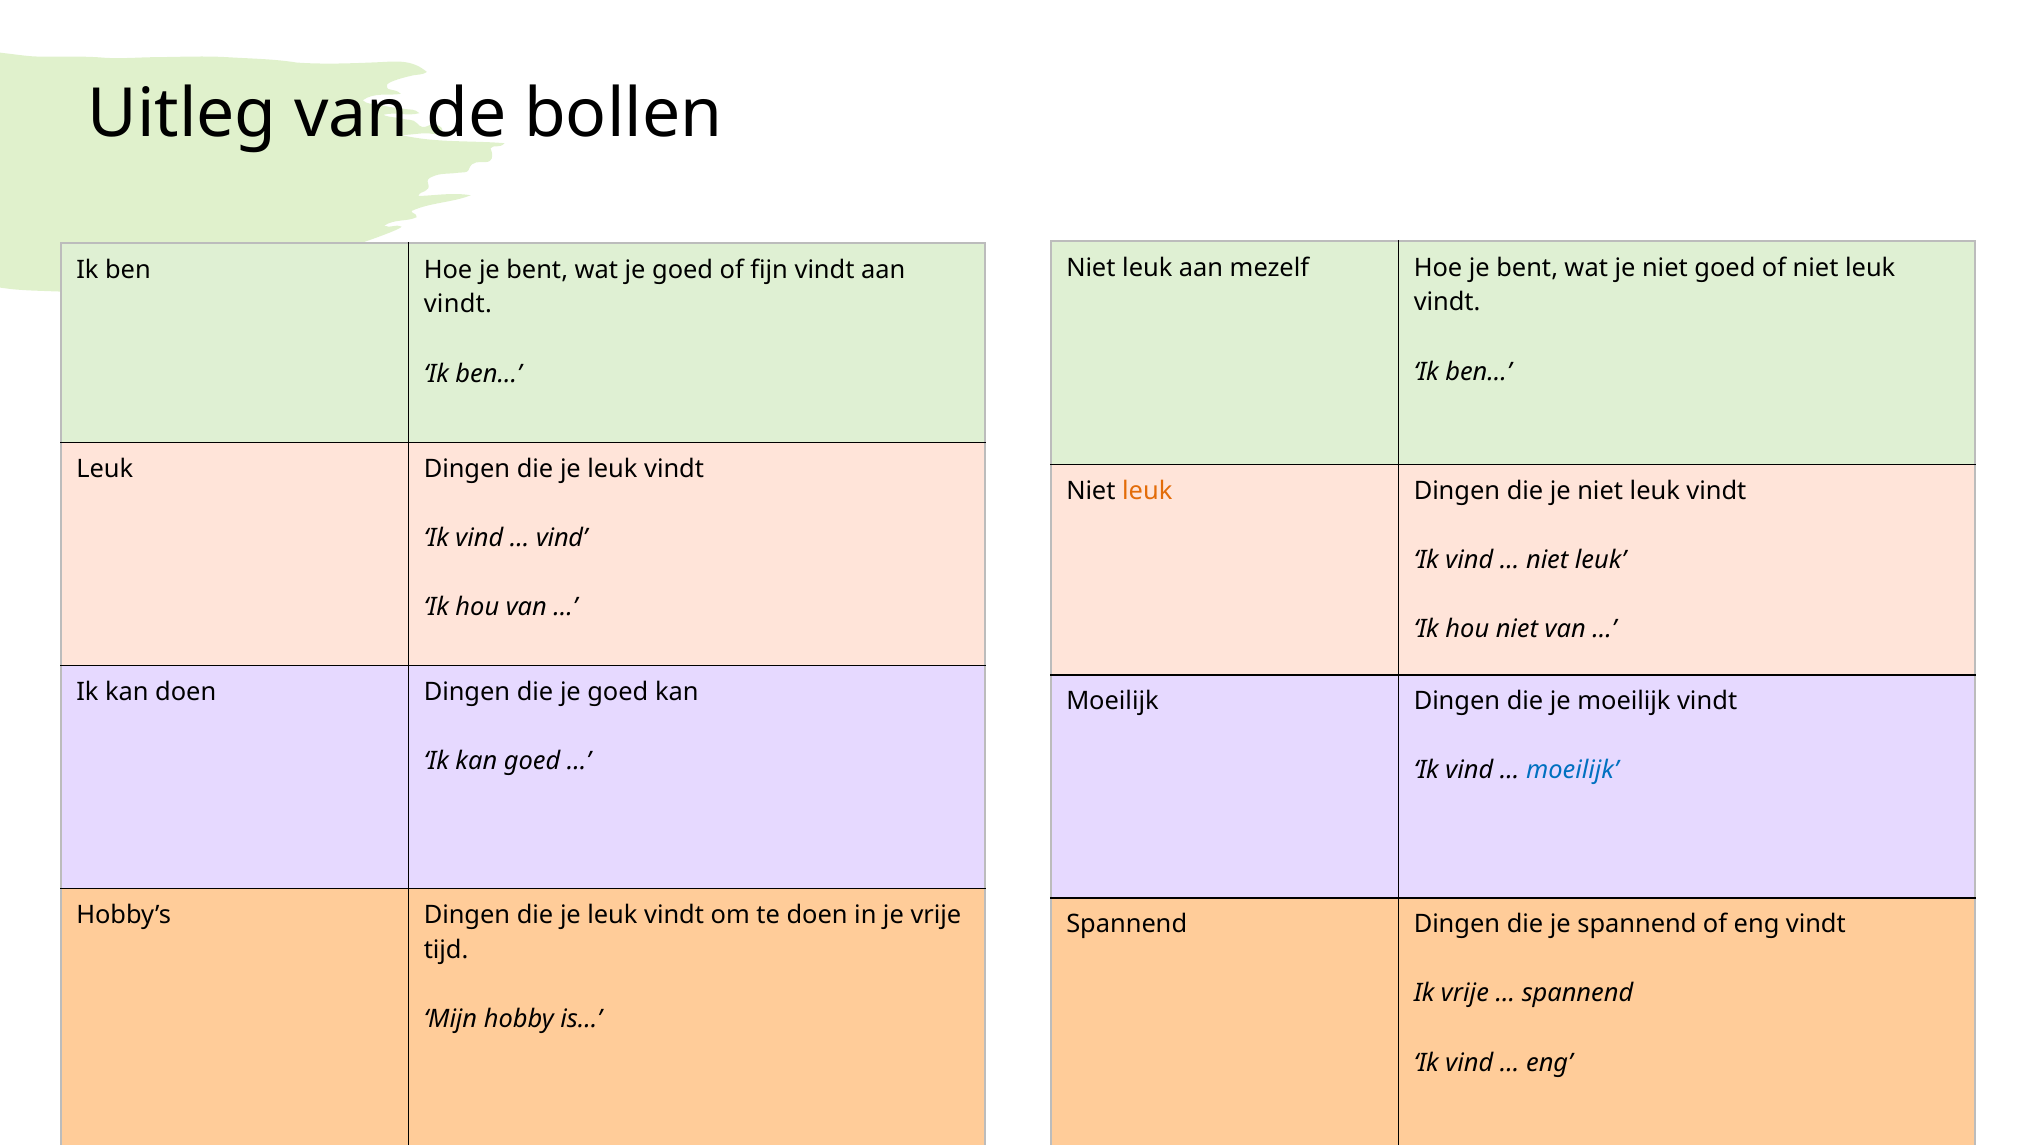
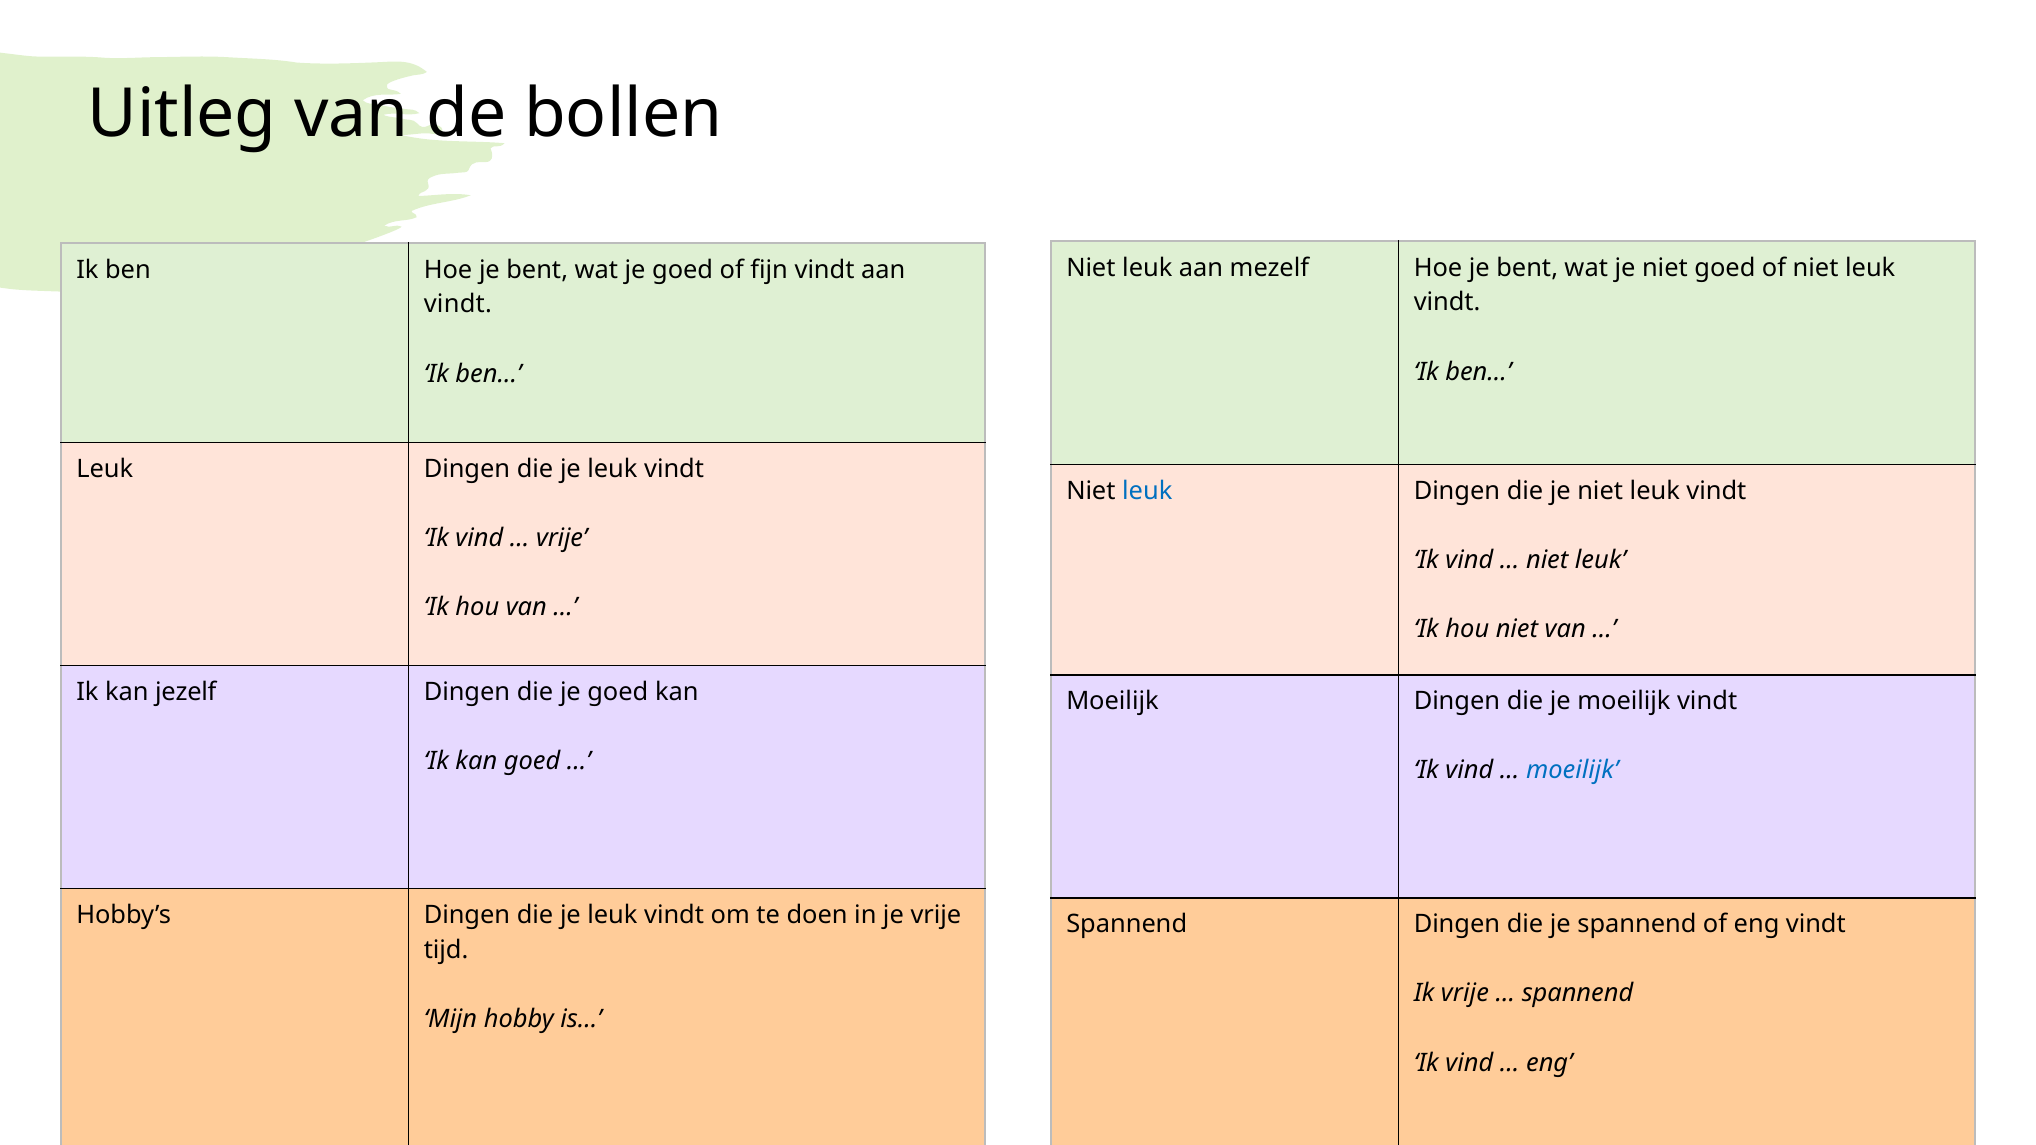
leuk at (1147, 491) colour: orange -> blue
vind at (562, 538): vind -> vrije
kan doen: doen -> jezelf
